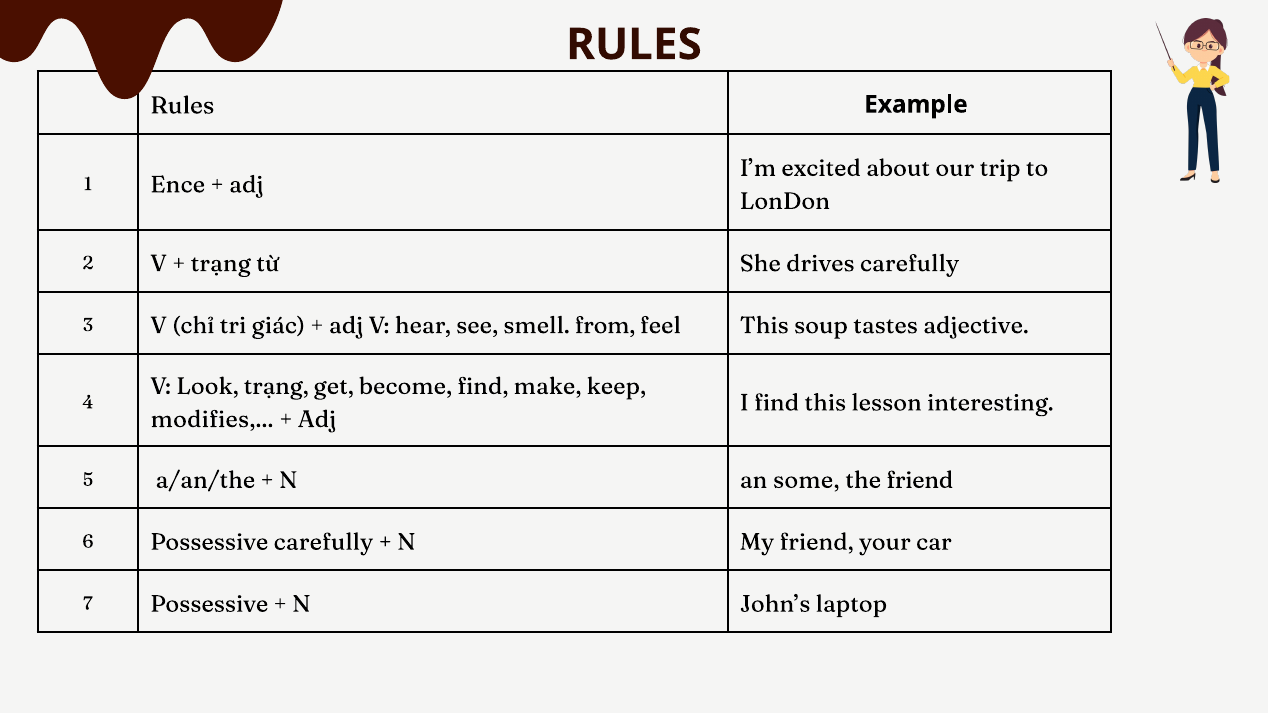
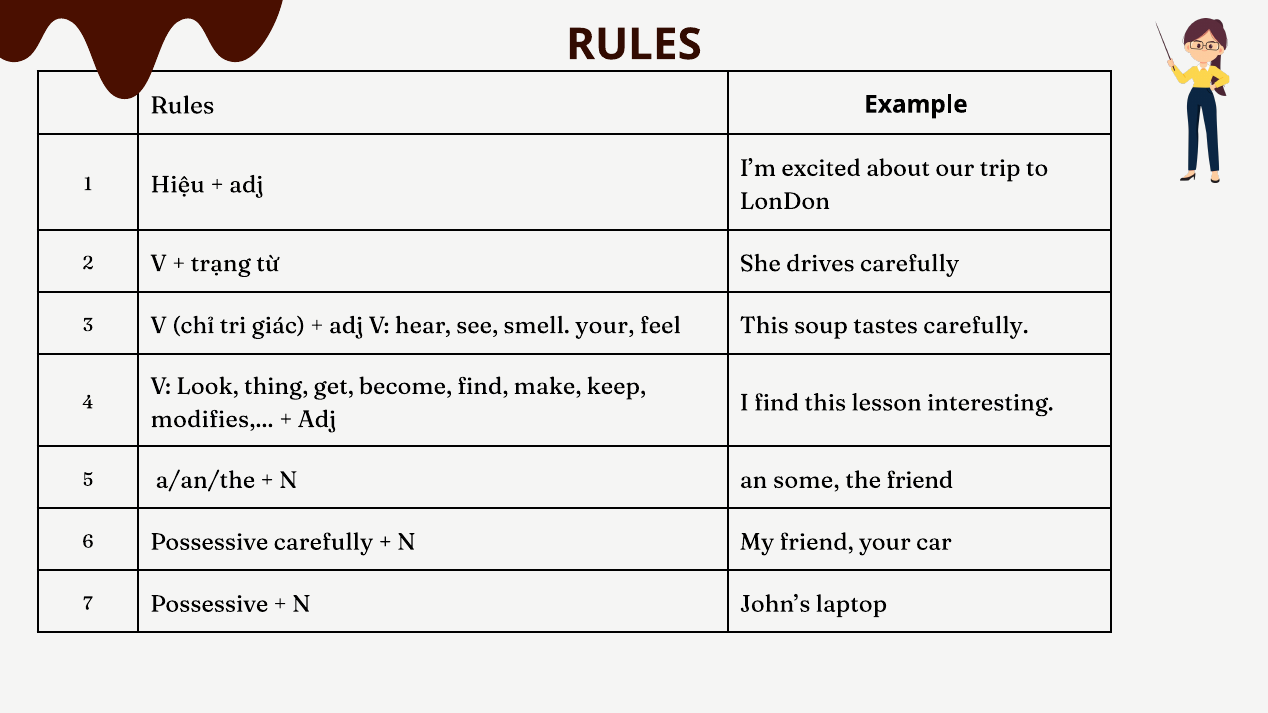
Ence: Ence -> Hiệu
smell from: from -> your
tastes adjective: adjective -> carefully
Look trạng: trạng -> thing
